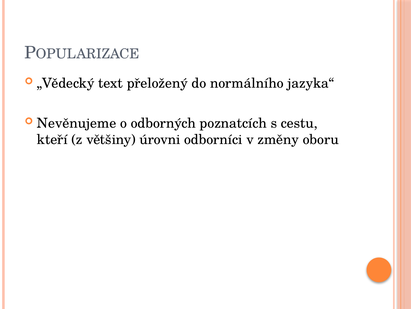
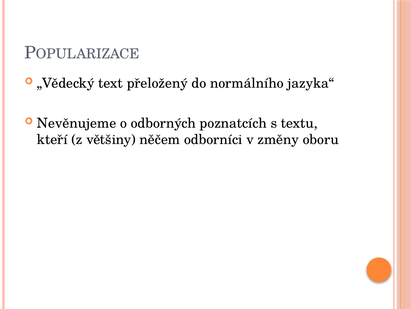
cestu: cestu -> textu
úrovni: úrovni -> něčem
